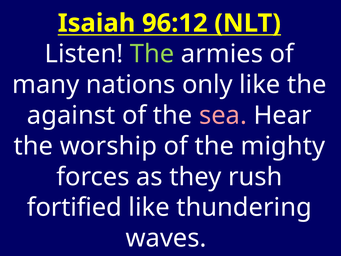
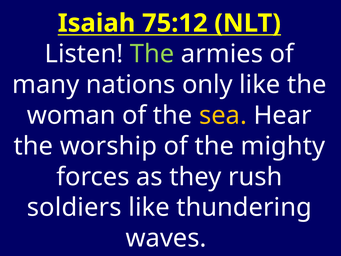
96:12: 96:12 -> 75:12
against: against -> woman
sea colour: pink -> yellow
fortified: fortified -> soldiers
